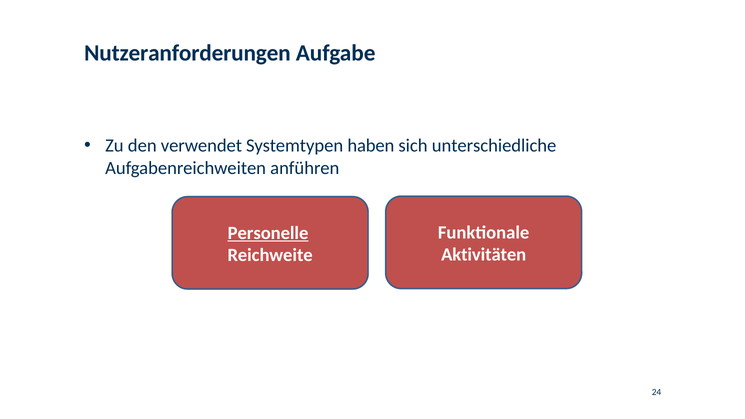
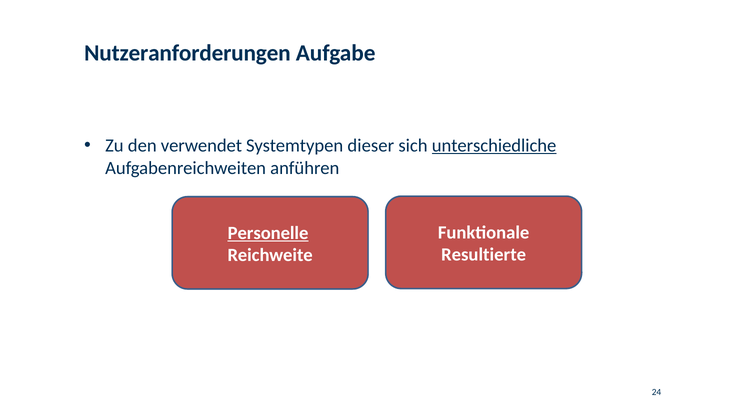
haben: haben -> dieser
unterschiedliche underline: none -> present
Aktivitäten: Aktivitäten -> Resultierte
